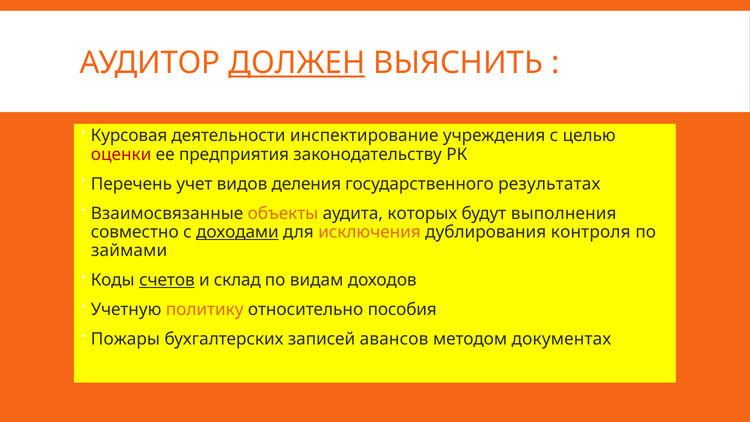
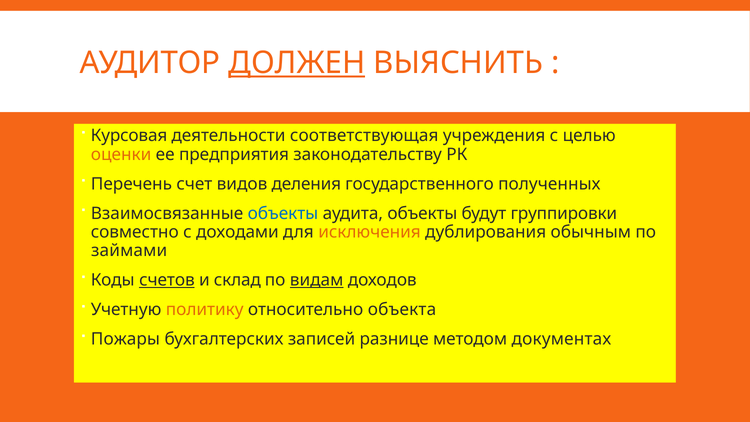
инспектирование: инспектирование -> соответствующая
оценки colour: red -> orange
учет: учет -> счет
результатах: результатах -> полученных
объекты at (283, 213) colour: orange -> blue
аудита которых: которых -> объекты
выполнения: выполнения -> группировки
доходами underline: present -> none
контроля: контроля -> обычным
видам underline: none -> present
пособия: пособия -> объекта
авансов: авансов -> разнице
